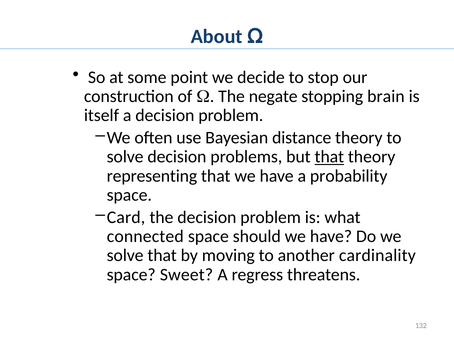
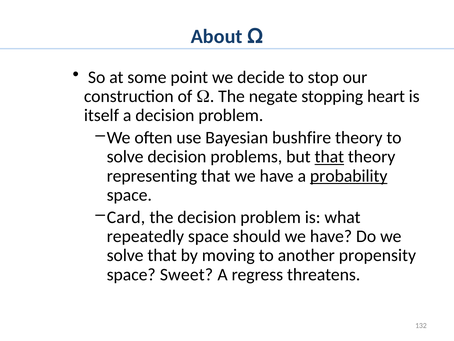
brain: brain -> heart
distance: distance -> bushfire
probability underline: none -> present
connected: connected -> repeatedly
cardinality: cardinality -> propensity
